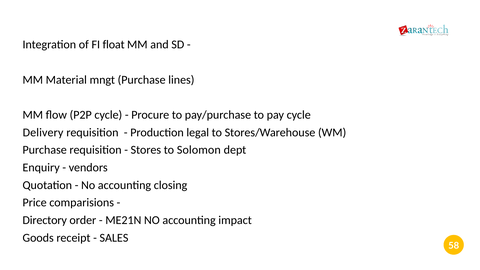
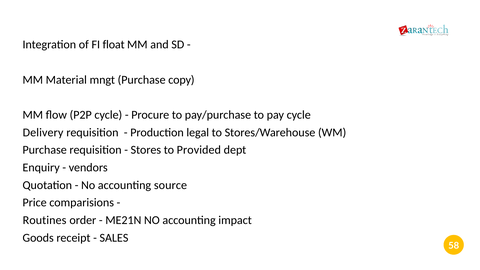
lines: lines -> copy
Solomon: Solomon -> Provided
closing: closing -> source
Directory: Directory -> Routines
